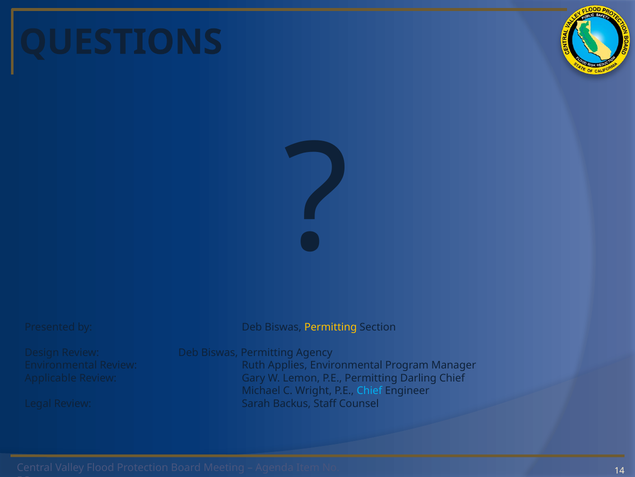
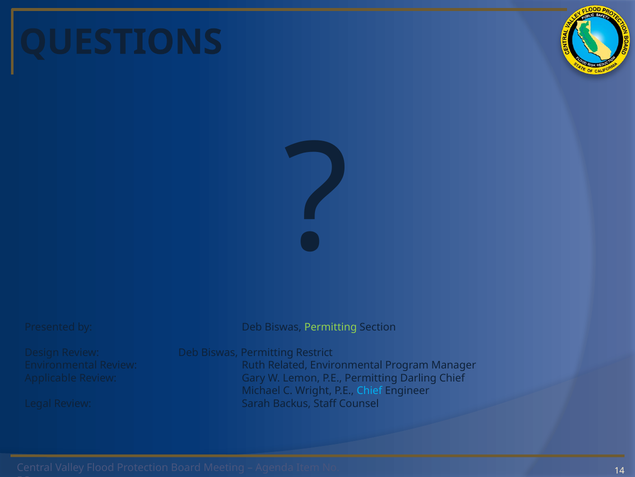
Permitting at (331, 327) colour: yellow -> light green
Agency: Agency -> Restrict
Applies: Applies -> Related
